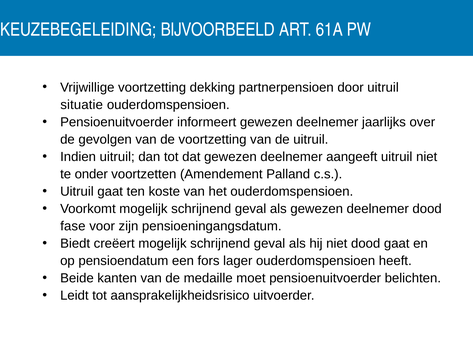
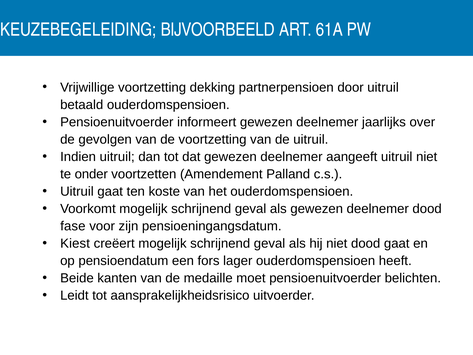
situatie: situatie -> betaald
Biedt: Biedt -> Kiest
